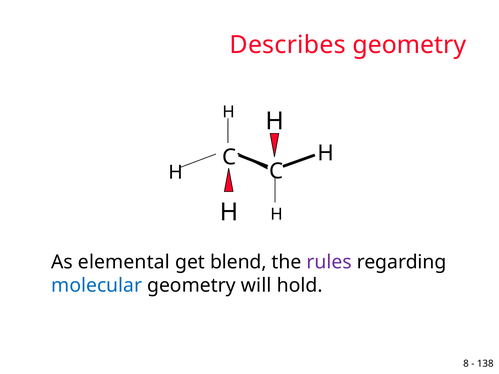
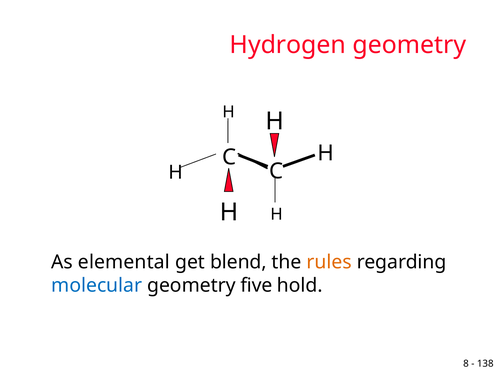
Describes: Describes -> Hydrogen
rules colour: purple -> orange
will: will -> five
